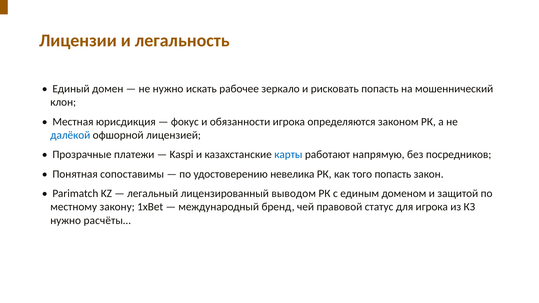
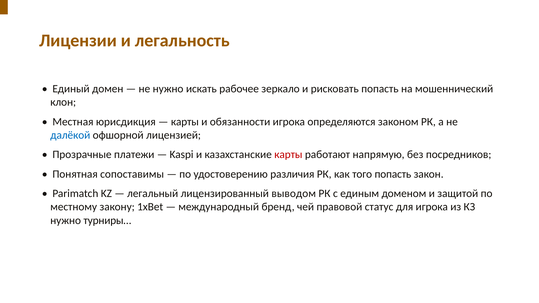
фокус at (185, 122): фокус -> карты
карты at (288, 155) colour: blue -> red
невелика: невелика -> различия
расчёты…: расчёты… -> турниры…
